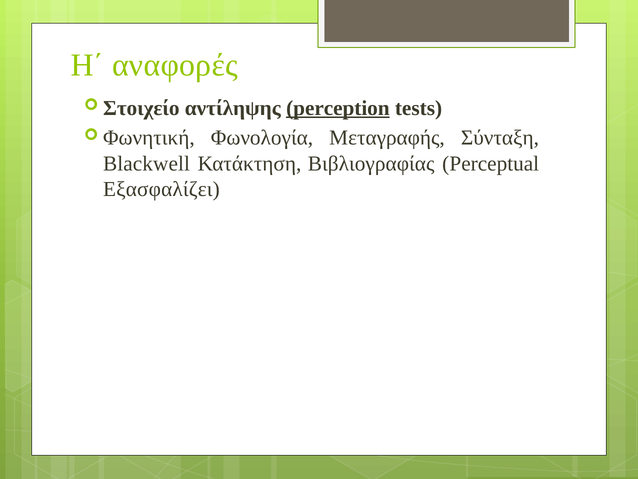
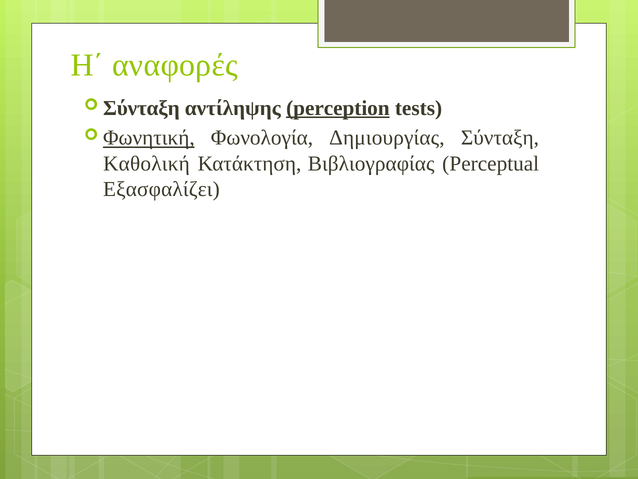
Στοιχείο at (141, 108): Στοιχείο -> Σύνταξη
Φωνητική underline: none -> present
Μεταγραφής: Μεταγραφής -> Δημιουργίας
Blackwell: Blackwell -> Καθολική
